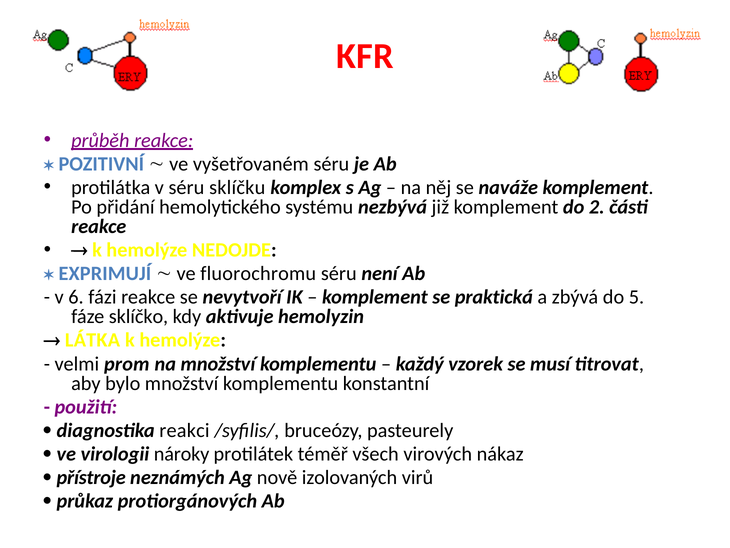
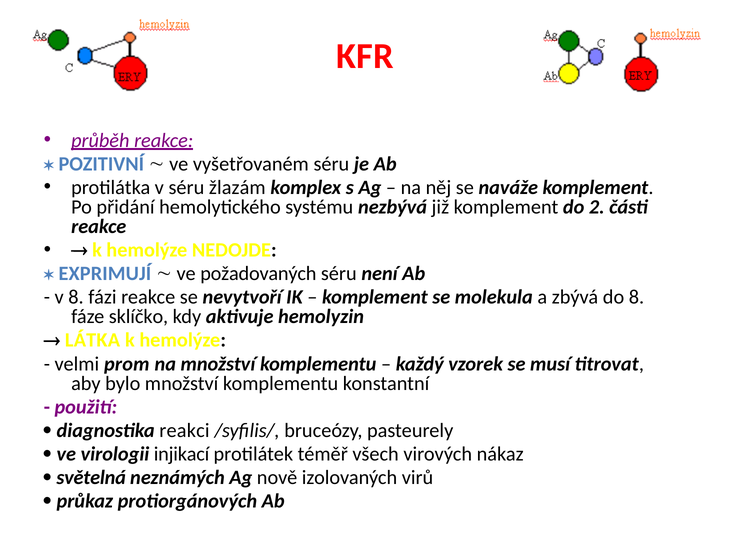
sklíčku: sklíčku -> žlazám
fluorochromu: fluorochromu -> požadovaných
v 6: 6 -> 8
praktická: praktická -> molekula
do 5: 5 -> 8
nároky: nároky -> injikací
přístroje: přístroje -> světelná
